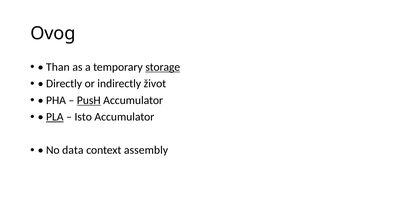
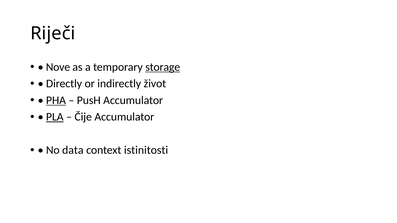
Ovog: Ovog -> Riječi
Than: Than -> Nove
PHA underline: none -> present
PusH underline: present -> none
Isto: Isto -> Čije
assembly: assembly -> istinitosti
